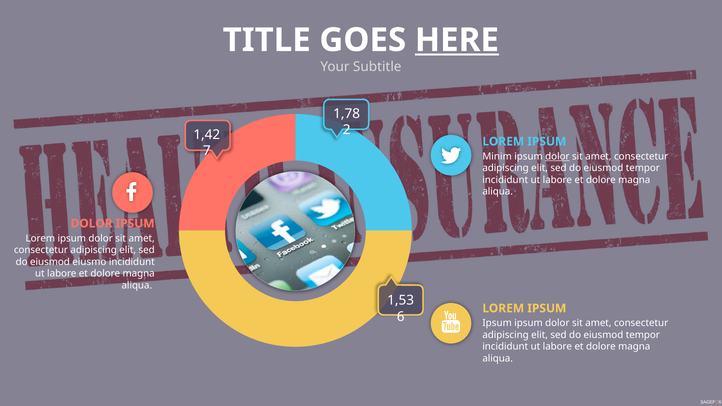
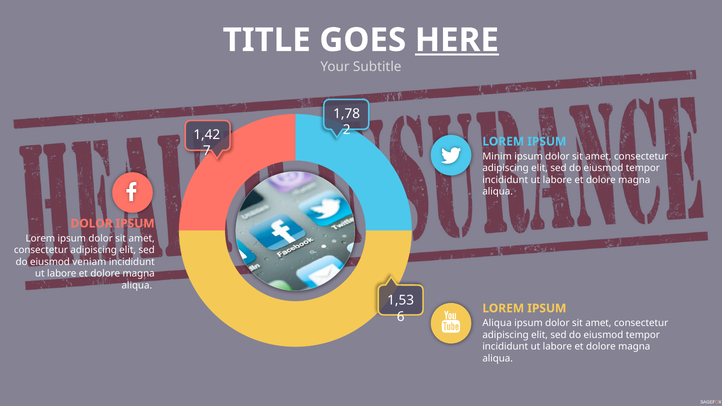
dolor at (557, 156) underline: present -> none
eiusmo: eiusmo -> veniam
Ipsum at (497, 323): Ipsum -> Aliqua
